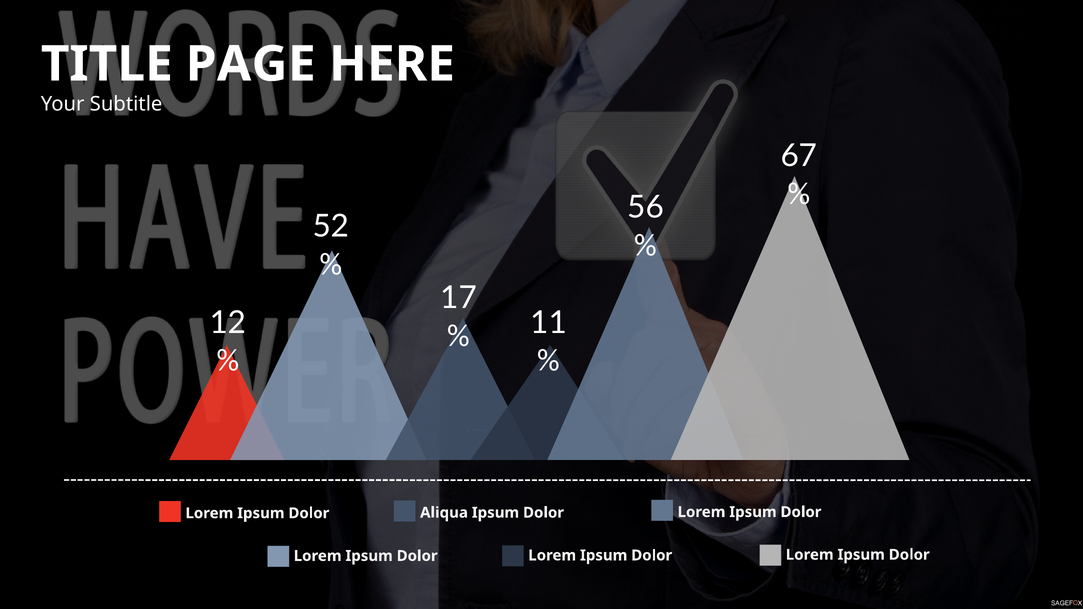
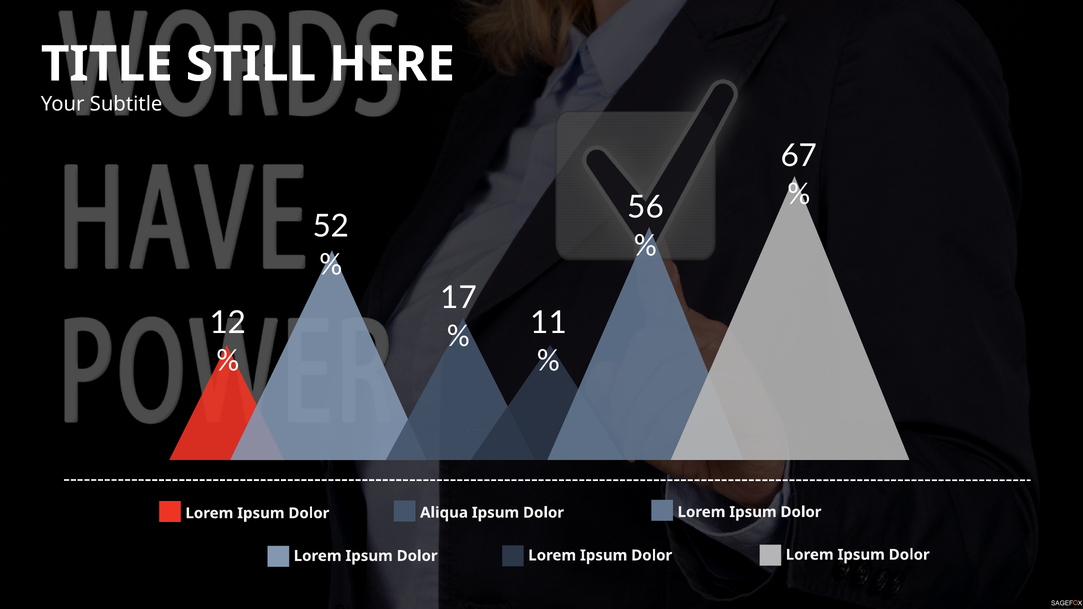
PAGE: PAGE -> STILL
